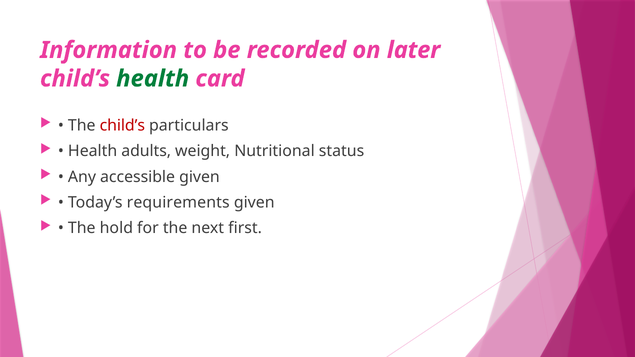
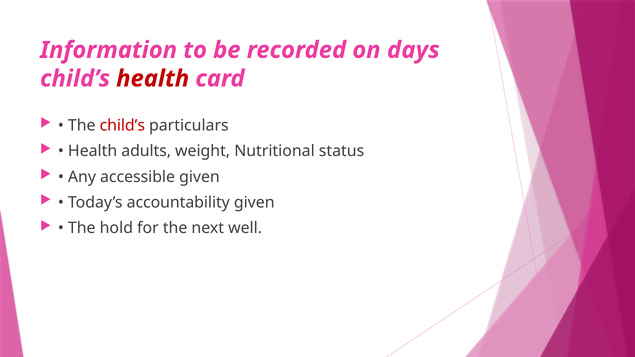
later: later -> days
health at (153, 79) colour: green -> red
requirements: requirements -> accountability
first: first -> well
